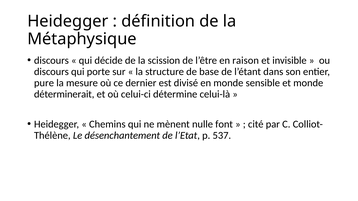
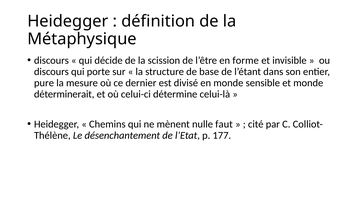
raison: raison -> forme
font: font -> faut
537: 537 -> 177
